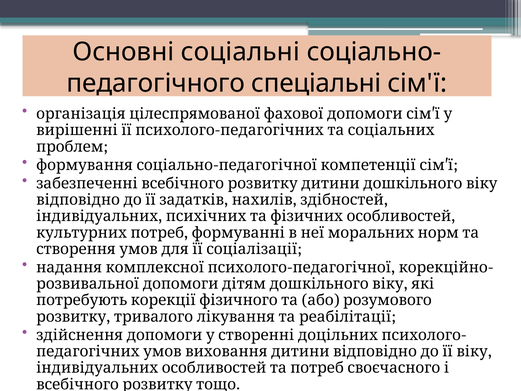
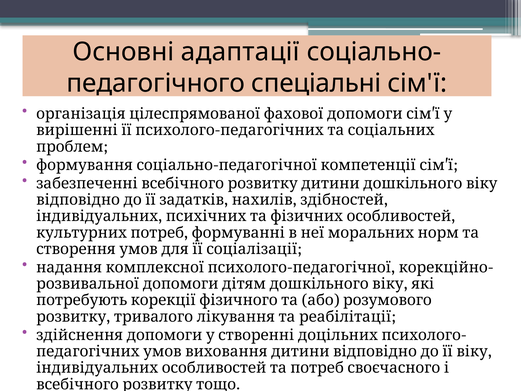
соціальні: соціальні -> адаптації
